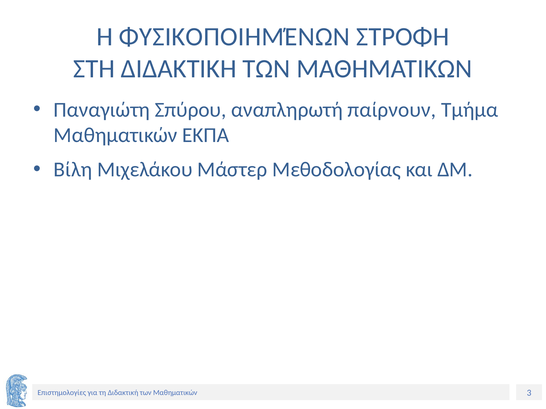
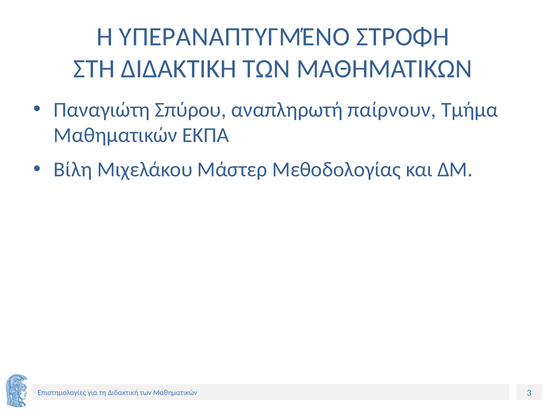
ΦΥΣΙΚΟΠΟΙΗΜΈΝΩΝ: ΦΥΣΙΚΟΠΟΙΗΜΈΝΩΝ -> ΥΠΕΡΑΝΑΠΤΥΓΜΈΝΟ
